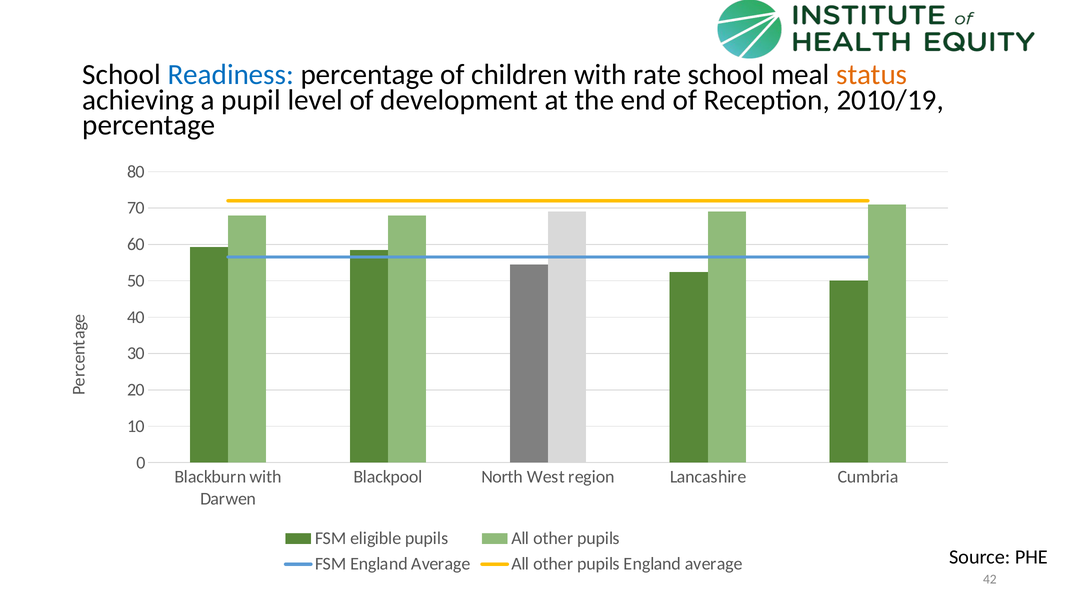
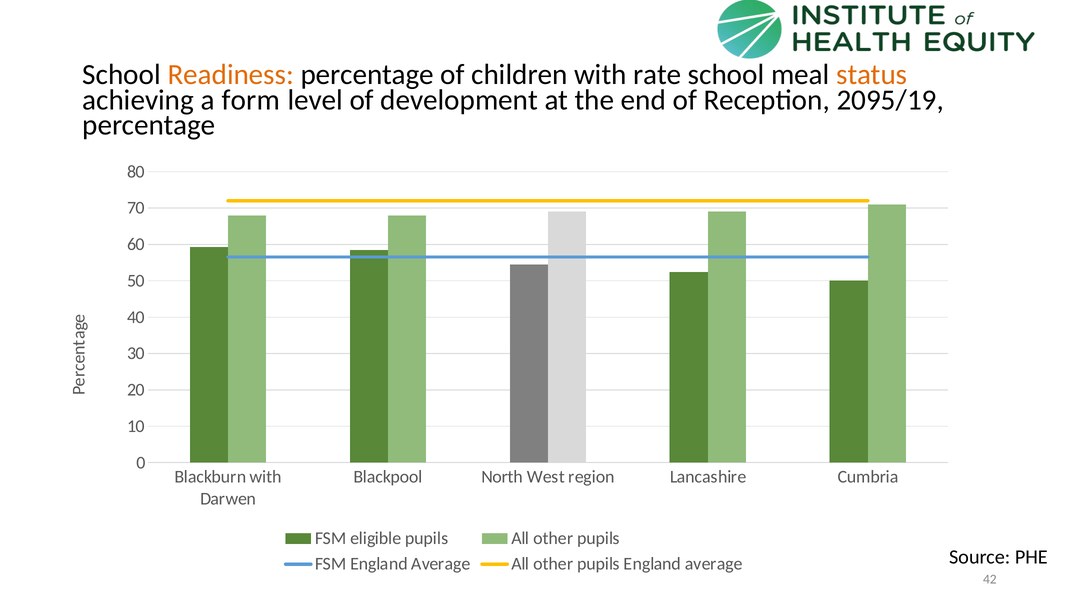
Readiness colour: blue -> orange
pupil: pupil -> form
2010/19: 2010/19 -> 2095/19
